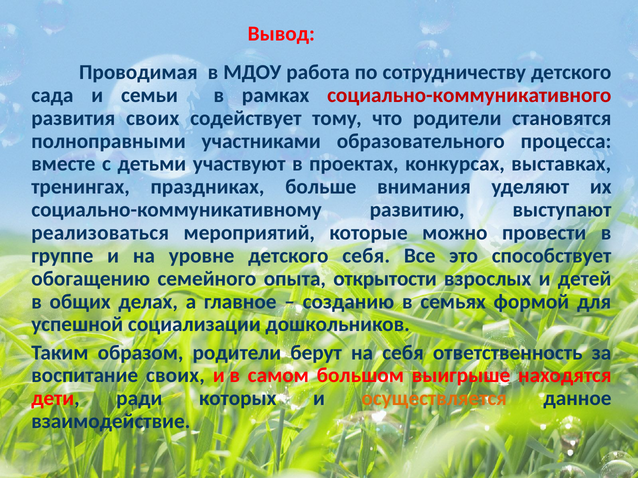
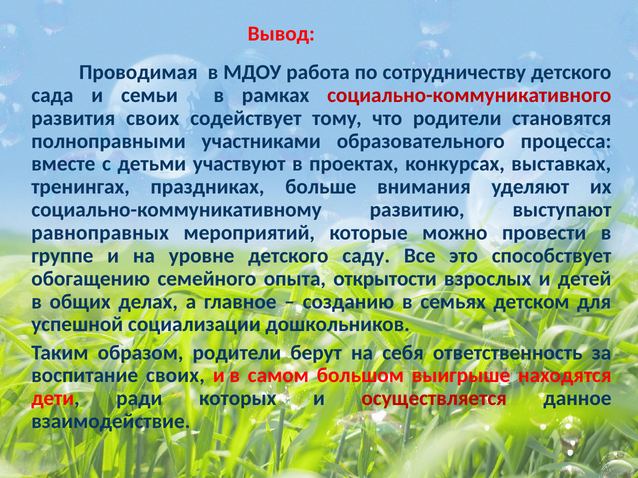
реализоваться: реализоваться -> равноправных
детского себя: себя -> саду
формой: формой -> детском
осуществляется colour: orange -> red
